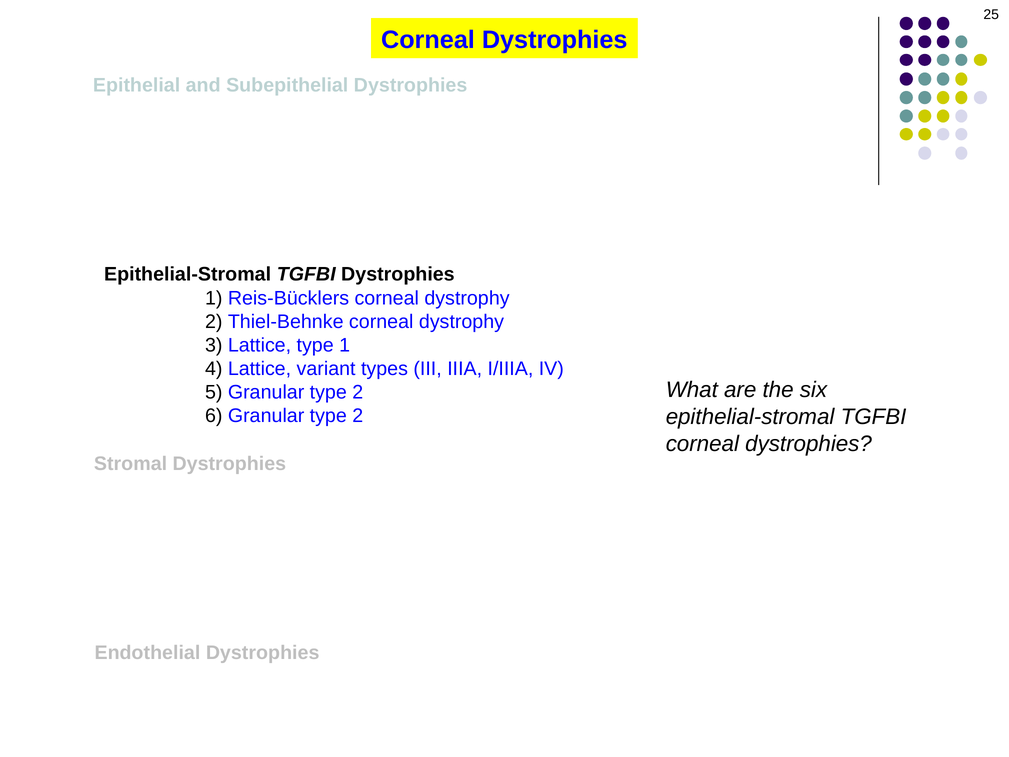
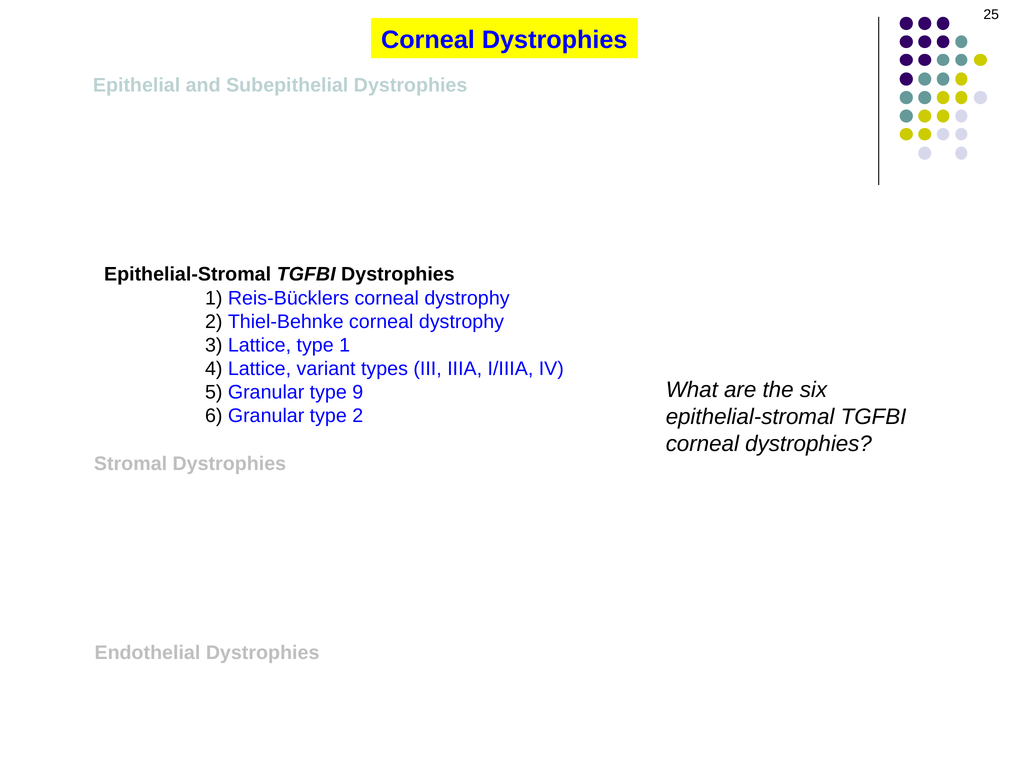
5 Granular type 2: 2 -> 9
